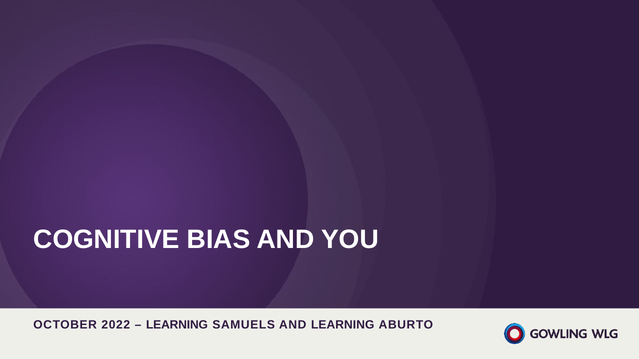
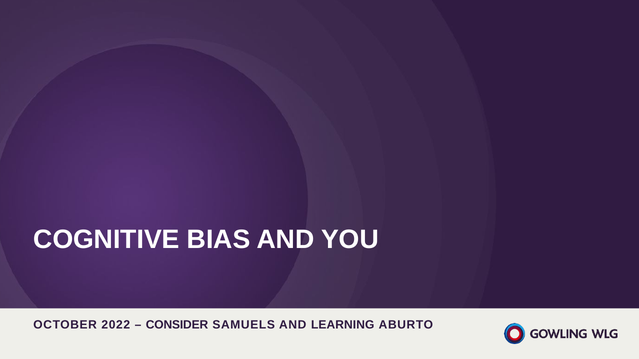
LEARNING at (177, 325): LEARNING -> CONSIDER
